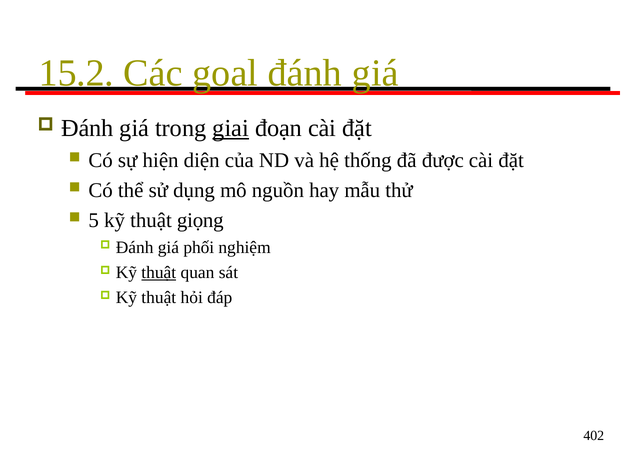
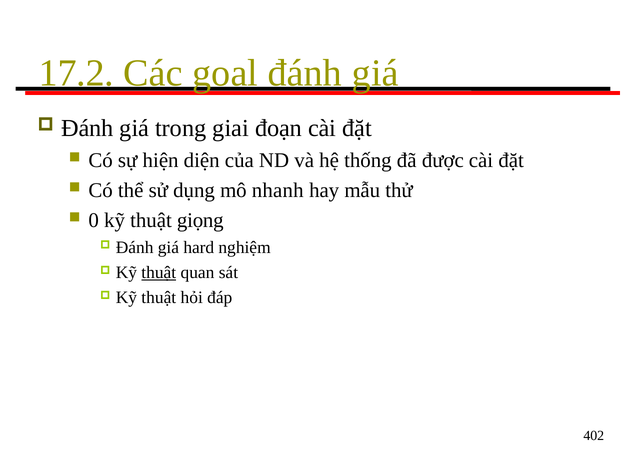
15.2: 15.2 -> 17.2
giai underline: present -> none
nguồn: nguồn -> nhanh
5: 5 -> 0
phối: phối -> hard
